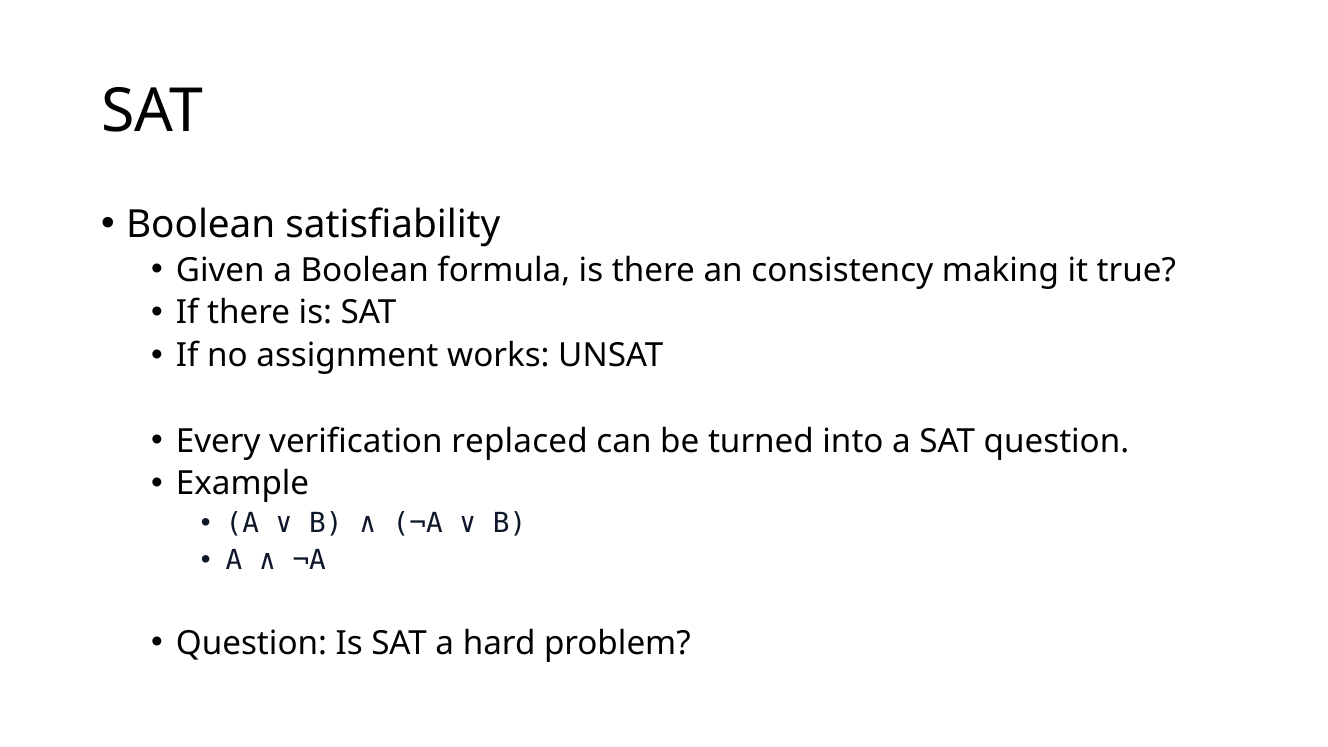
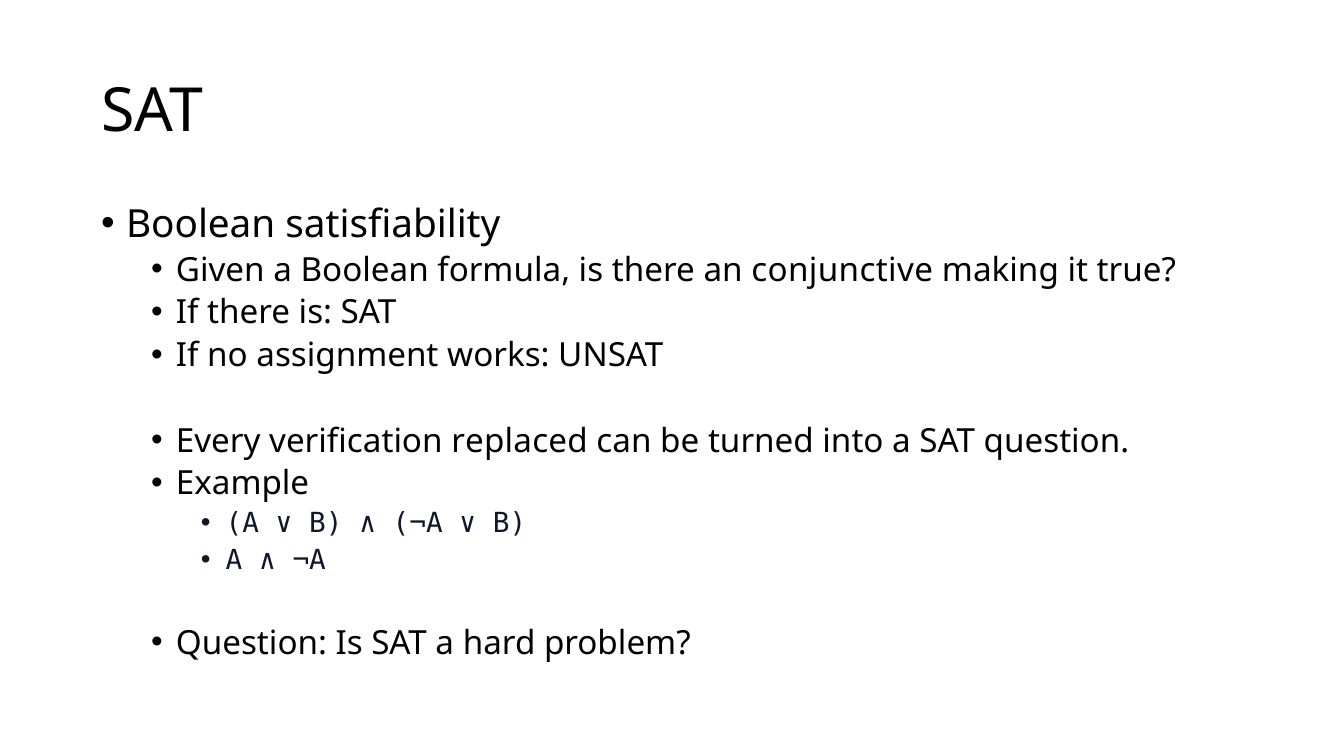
consistency: consistency -> conjunctive
